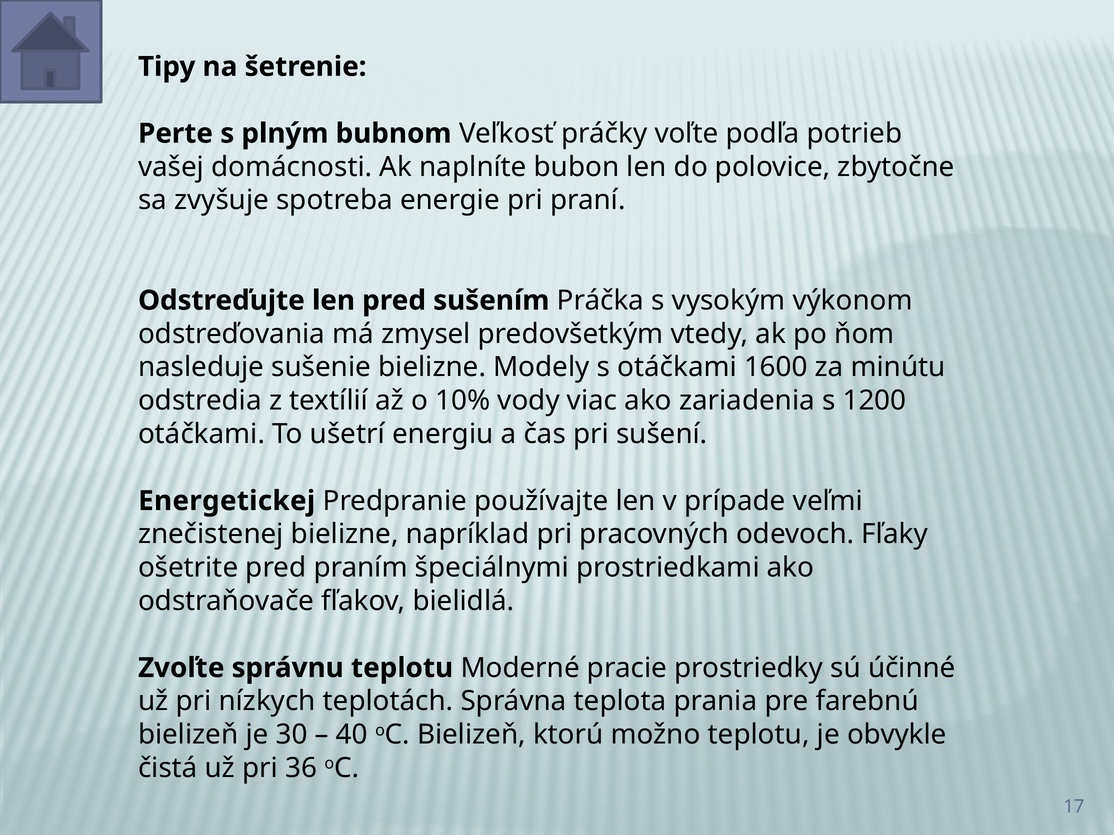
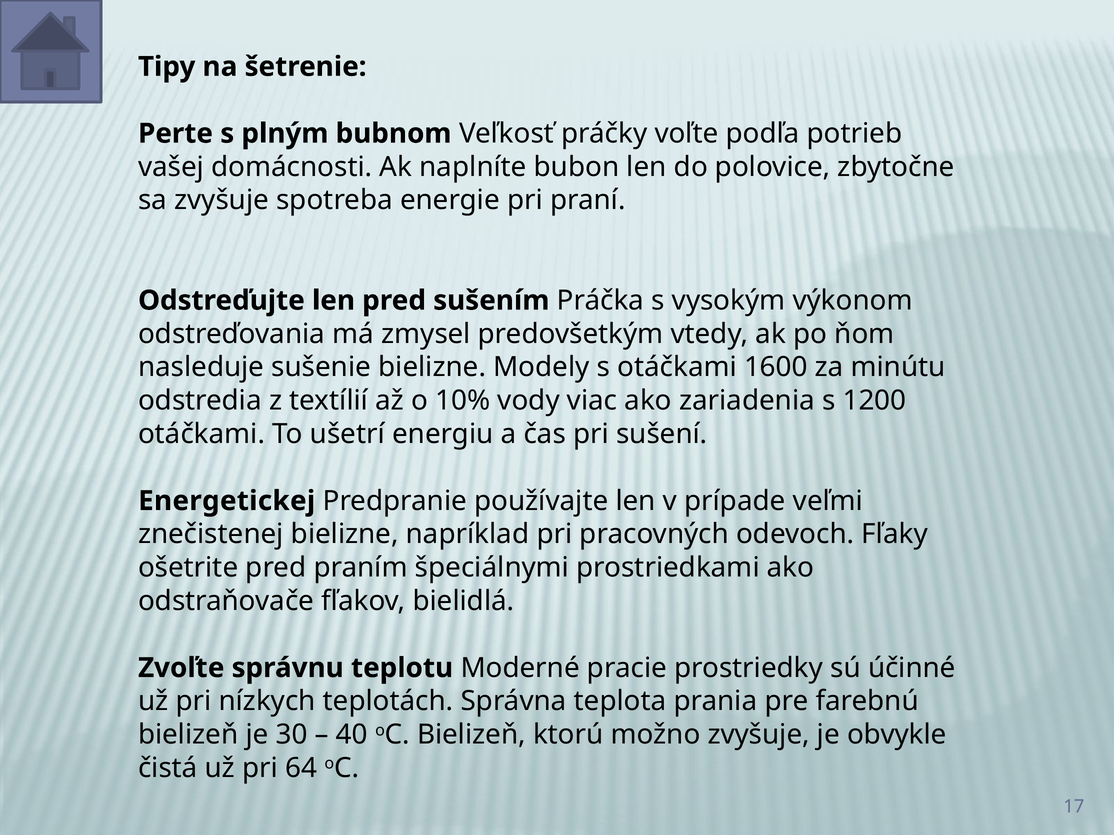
možno teplotu: teplotu -> zvyšuje
36: 36 -> 64
